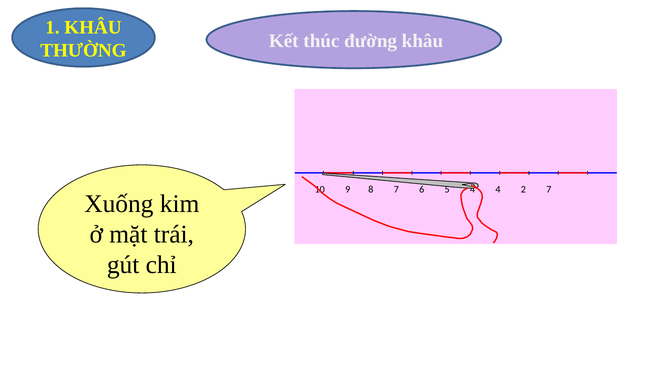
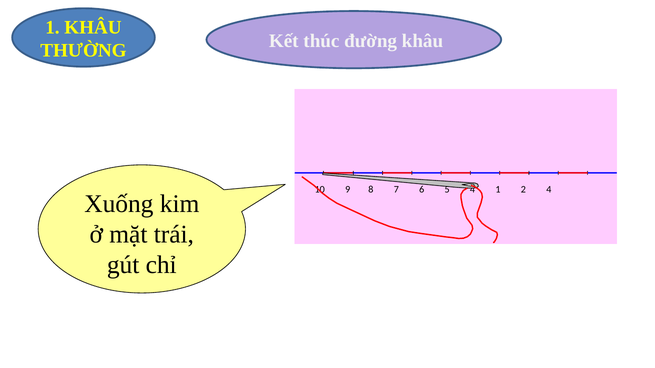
4 at (498, 190): 4 -> 1
2 7: 7 -> 4
